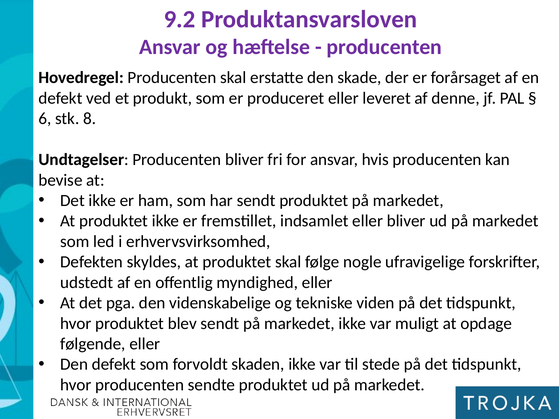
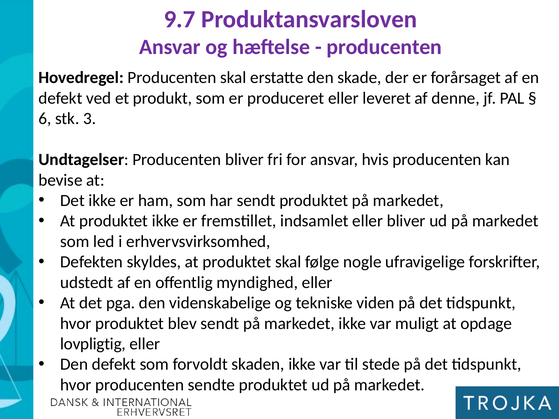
9.2: 9.2 -> 9.7
8: 8 -> 3
følgende: følgende -> lovpligtig
